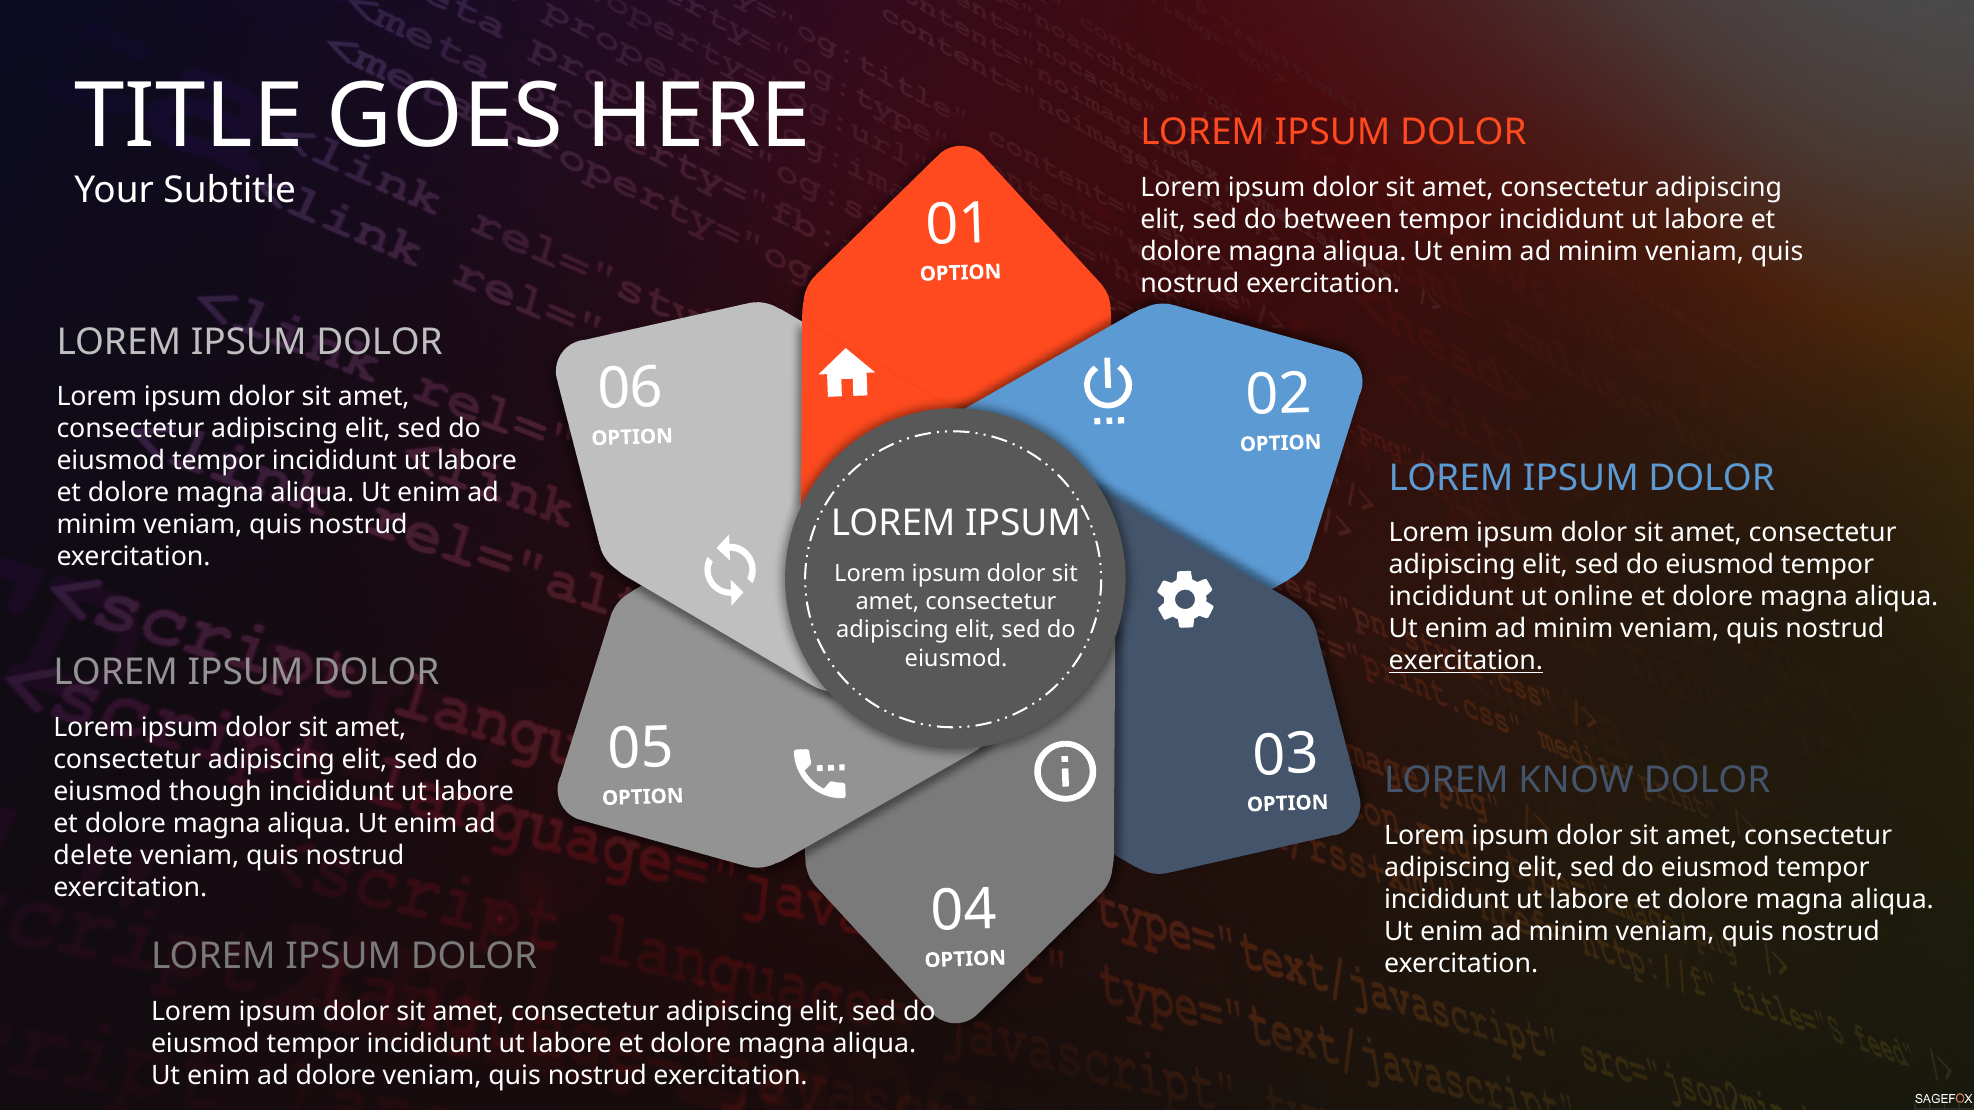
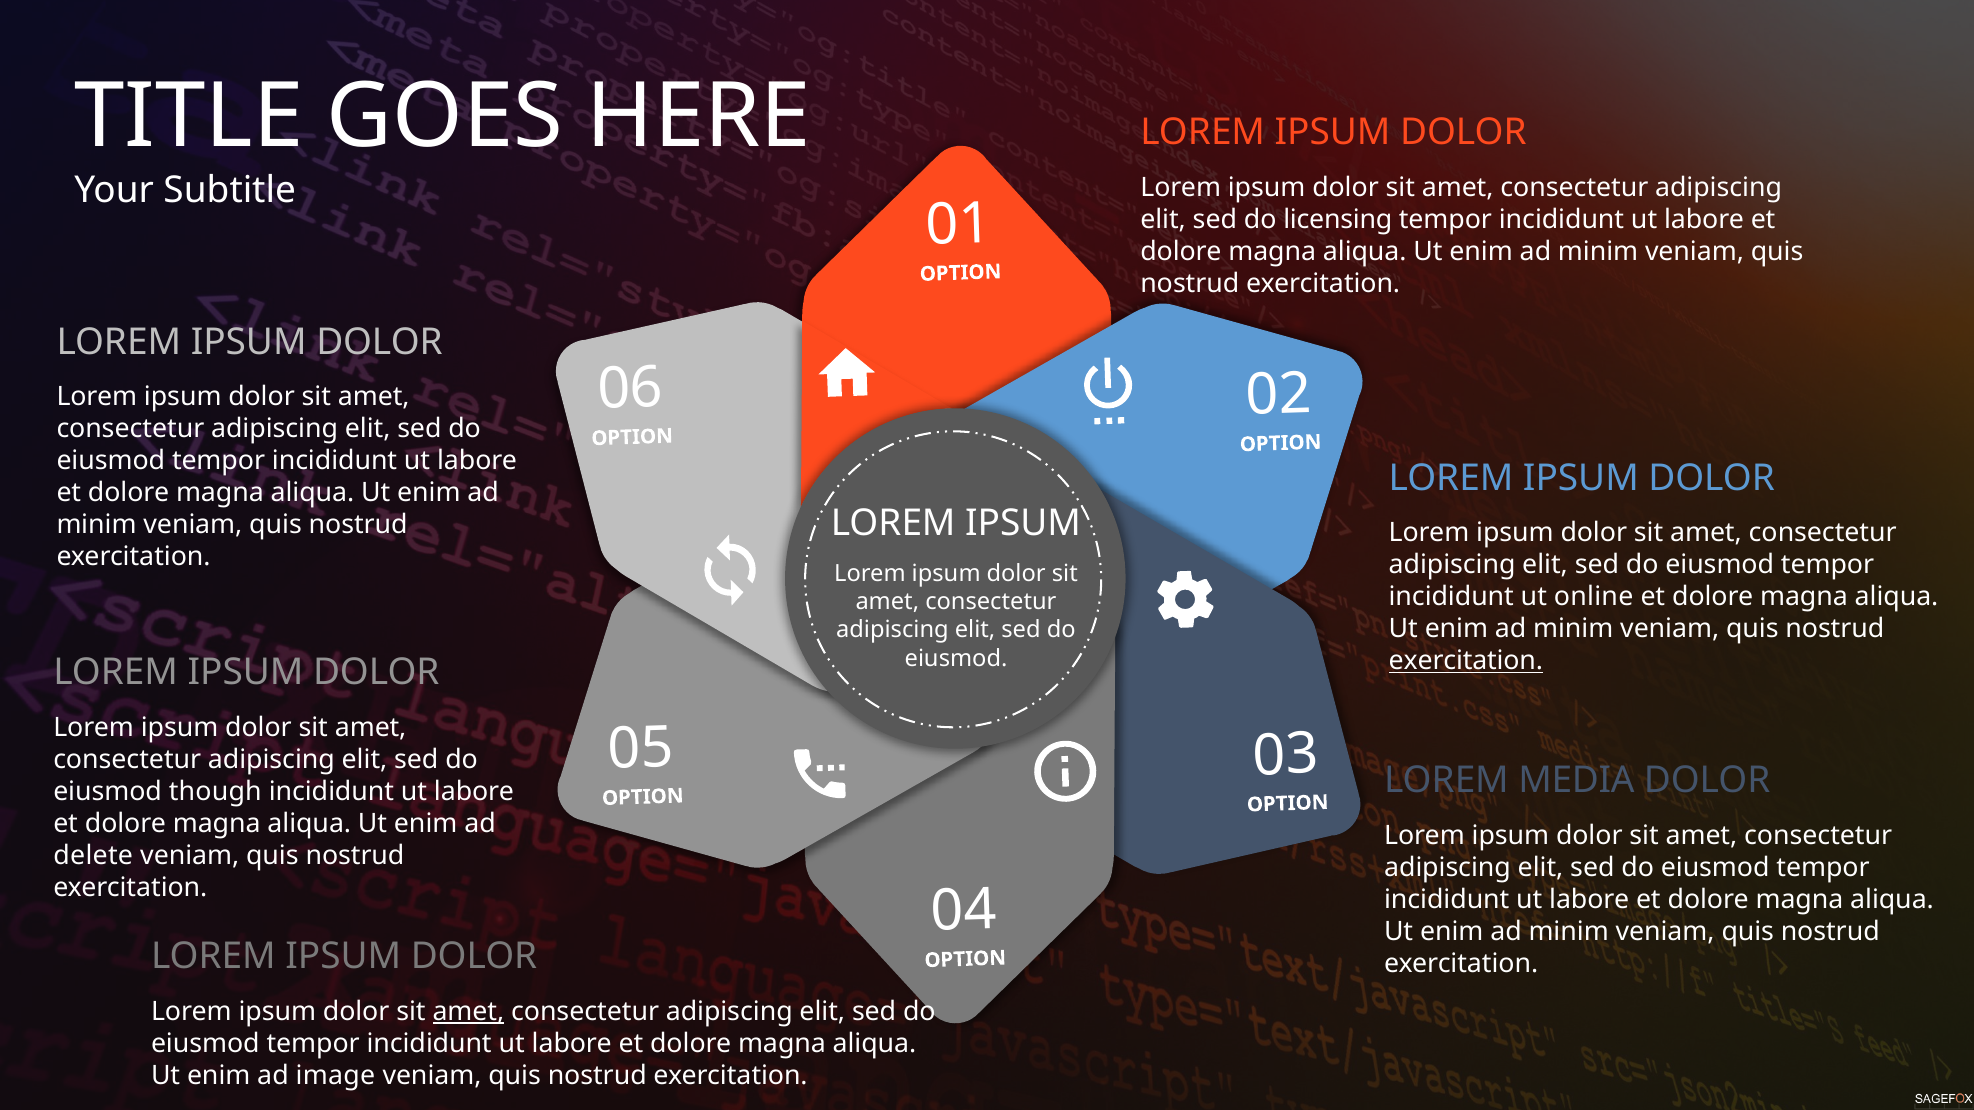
between: between -> licensing
KNOW: KNOW -> MEDIA
amet at (468, 1012) underline: none -> present
ad dolore: dolore -> image
